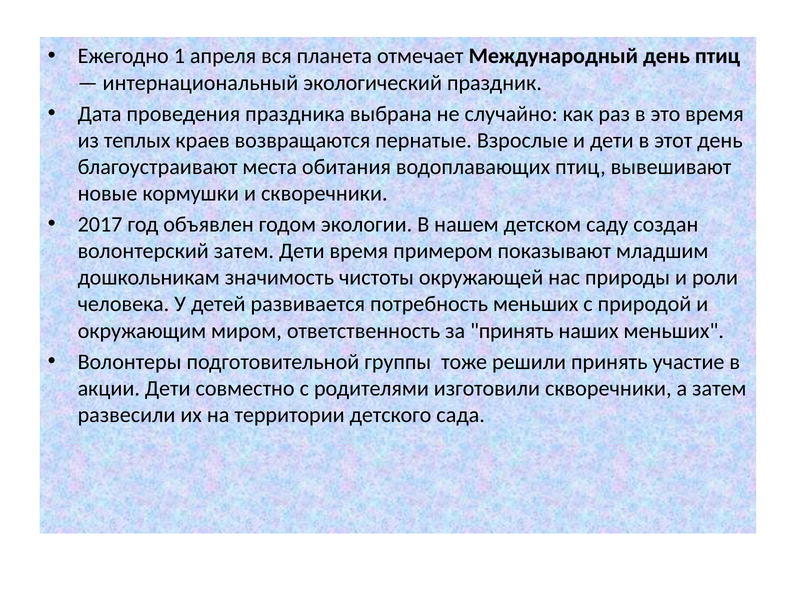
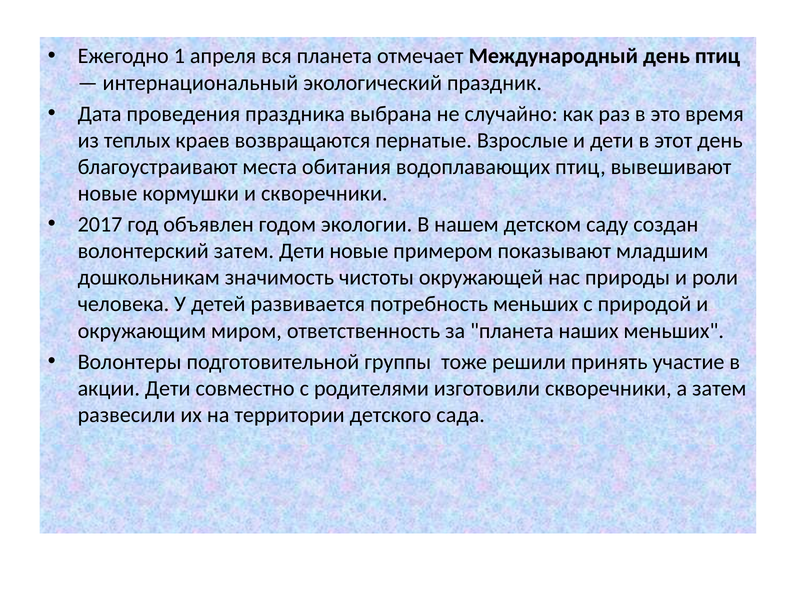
Дети время: время -> новые
за принять: принять -> планета
